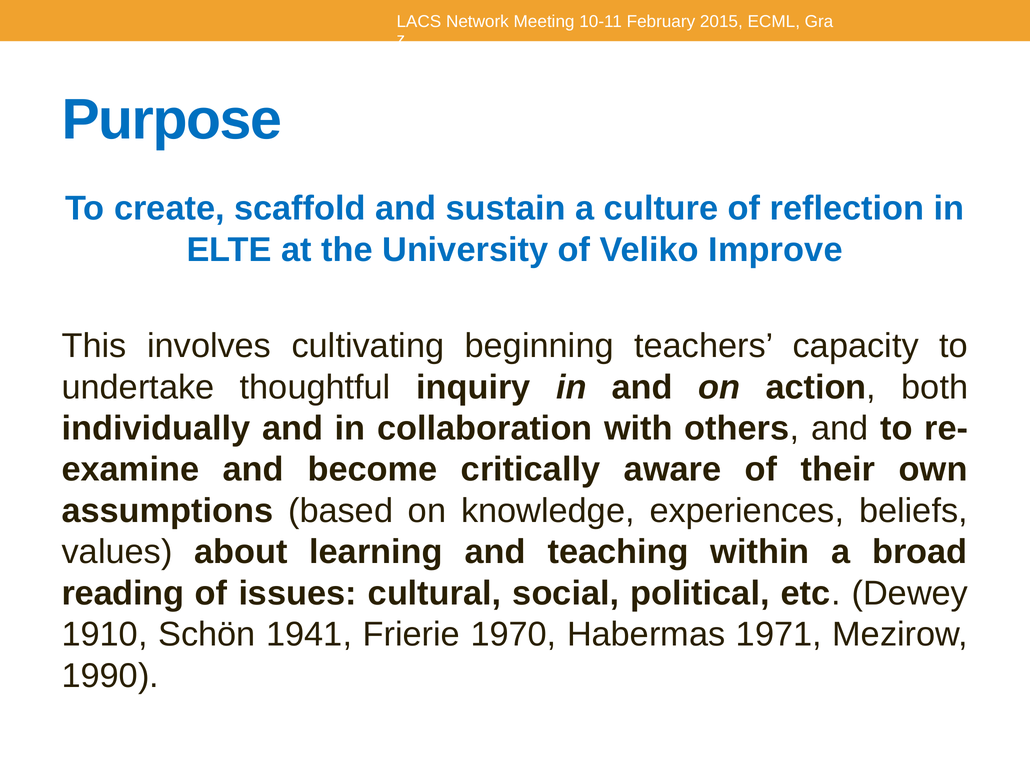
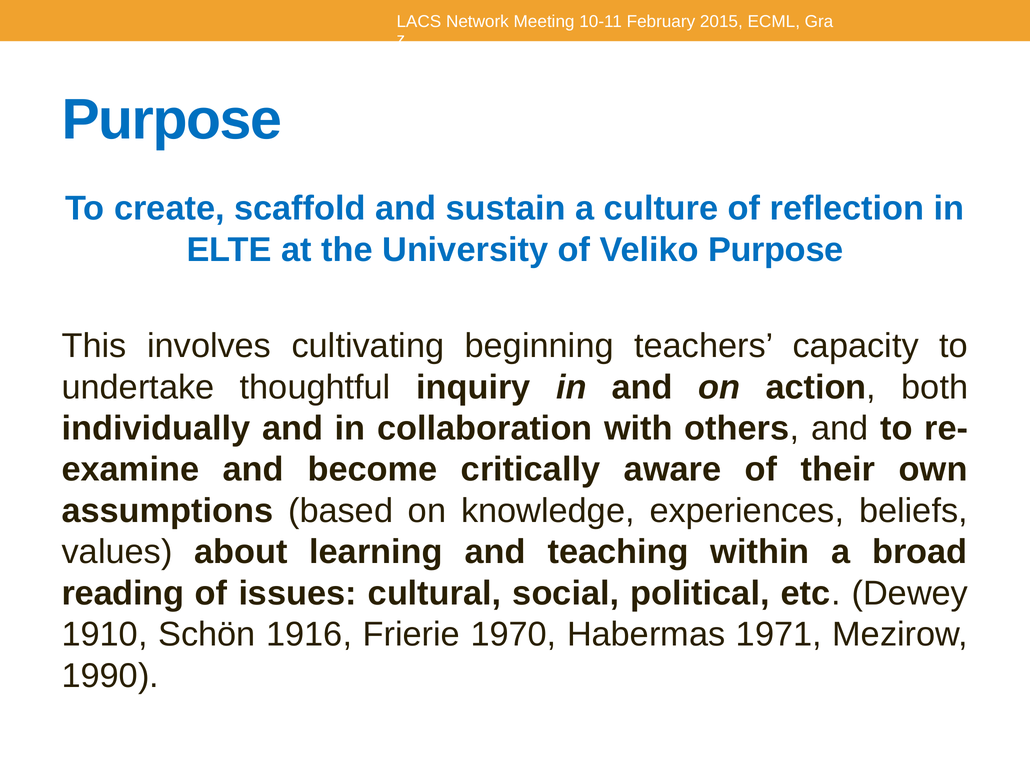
Veliko Improve: Improve -> Purpose
1941: 1941 -> 1916
